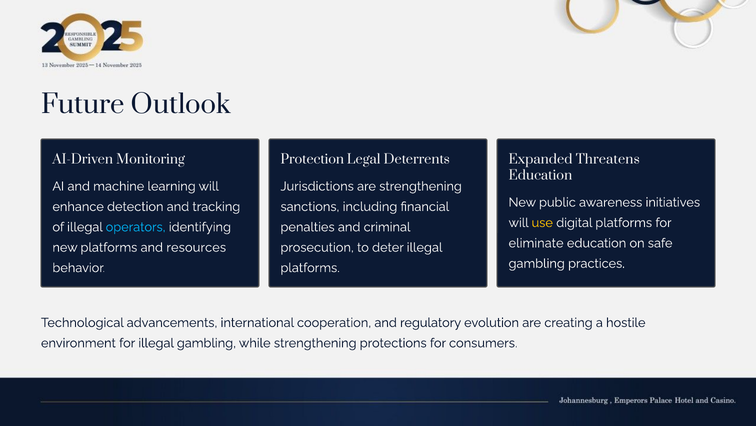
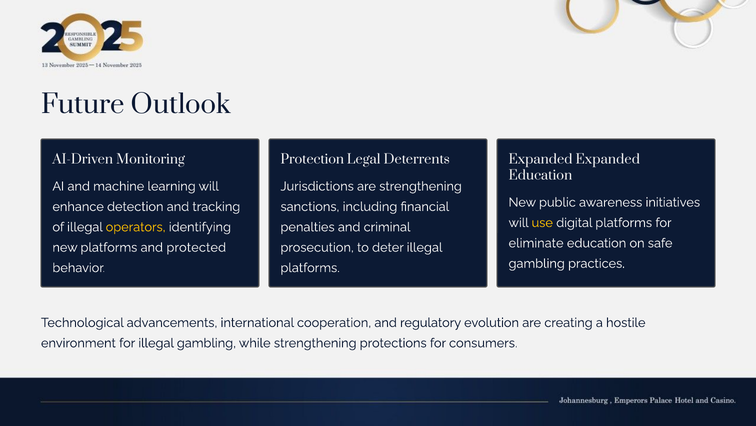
Expanded Threatens: Threatens -> Expanded
operators colour: light blue -> yellow
resources: resources -> protected
